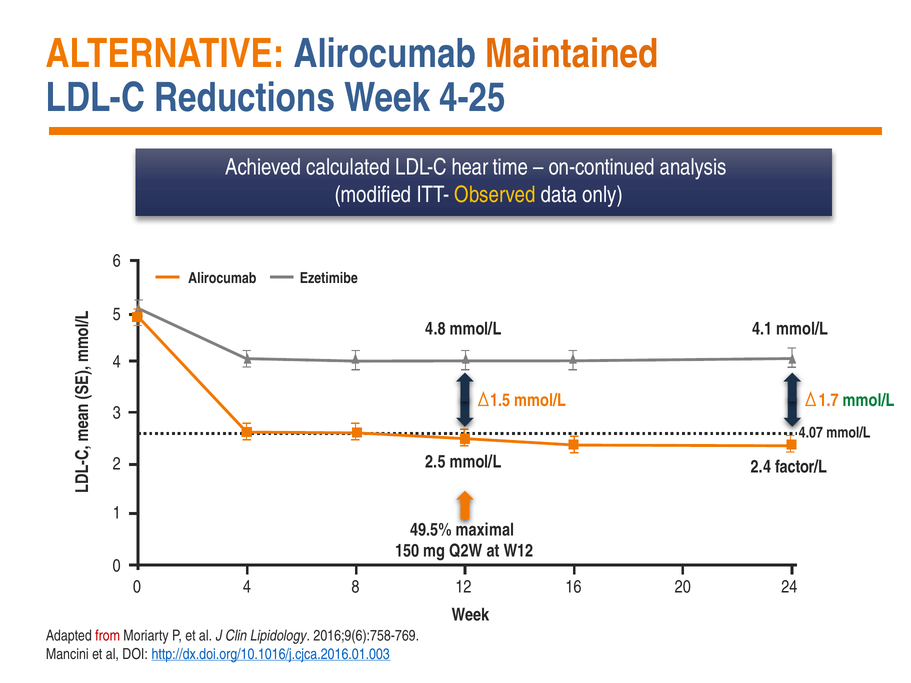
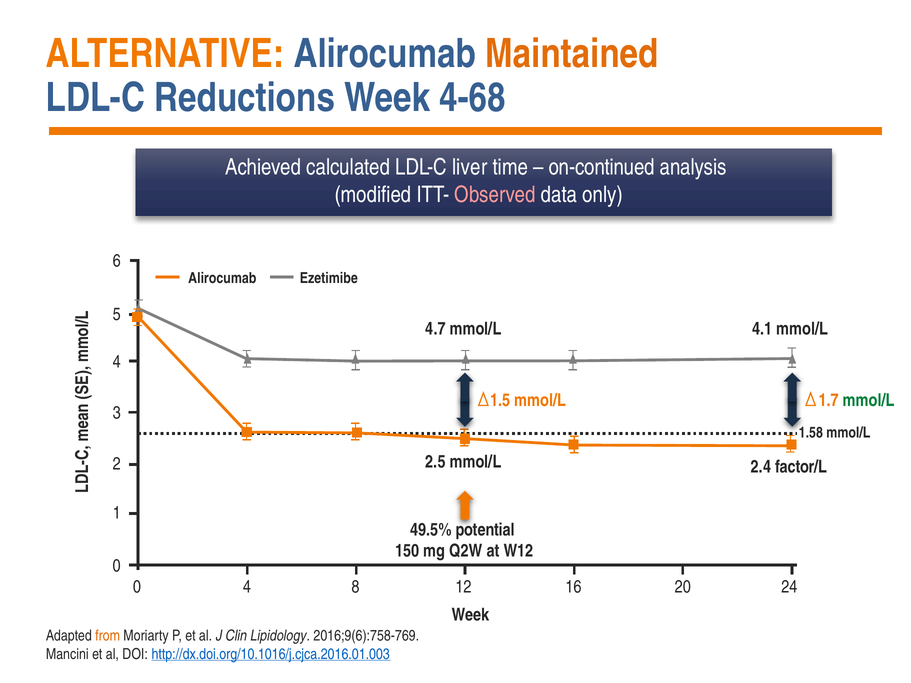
4-25: 4-25 -> 4-68
hear: hear -> liver
Observed colour: yellow -> pink
4.8: 4.8 -> 4.7
4.07: 4.07 -> 1.58
maximal: maximal -> potential
from colour: red -> orange
